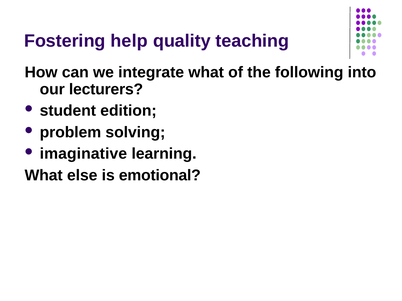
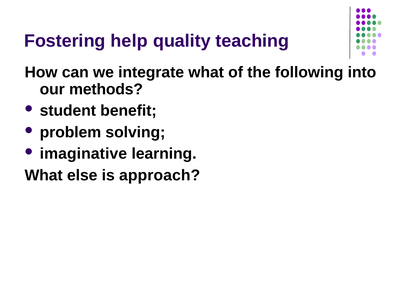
lecturers: lecturers -> methods
edition: edition -> benefit
emotional: emotional -> approach
